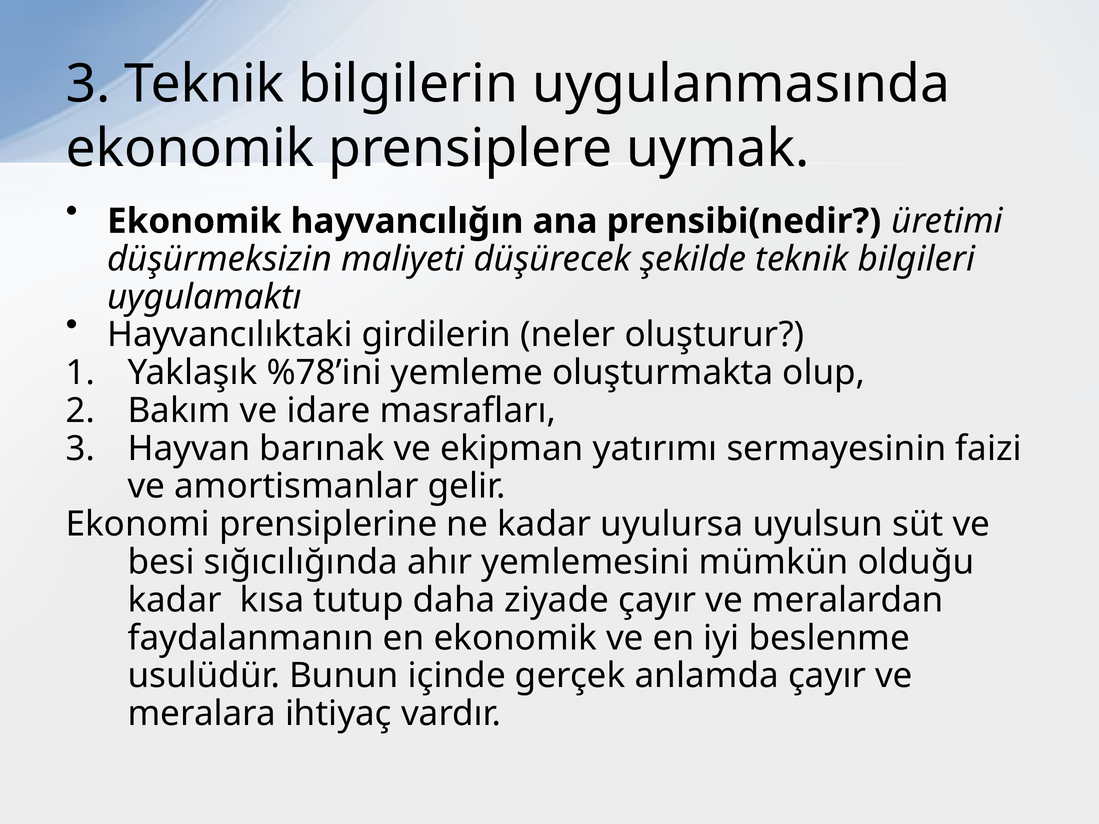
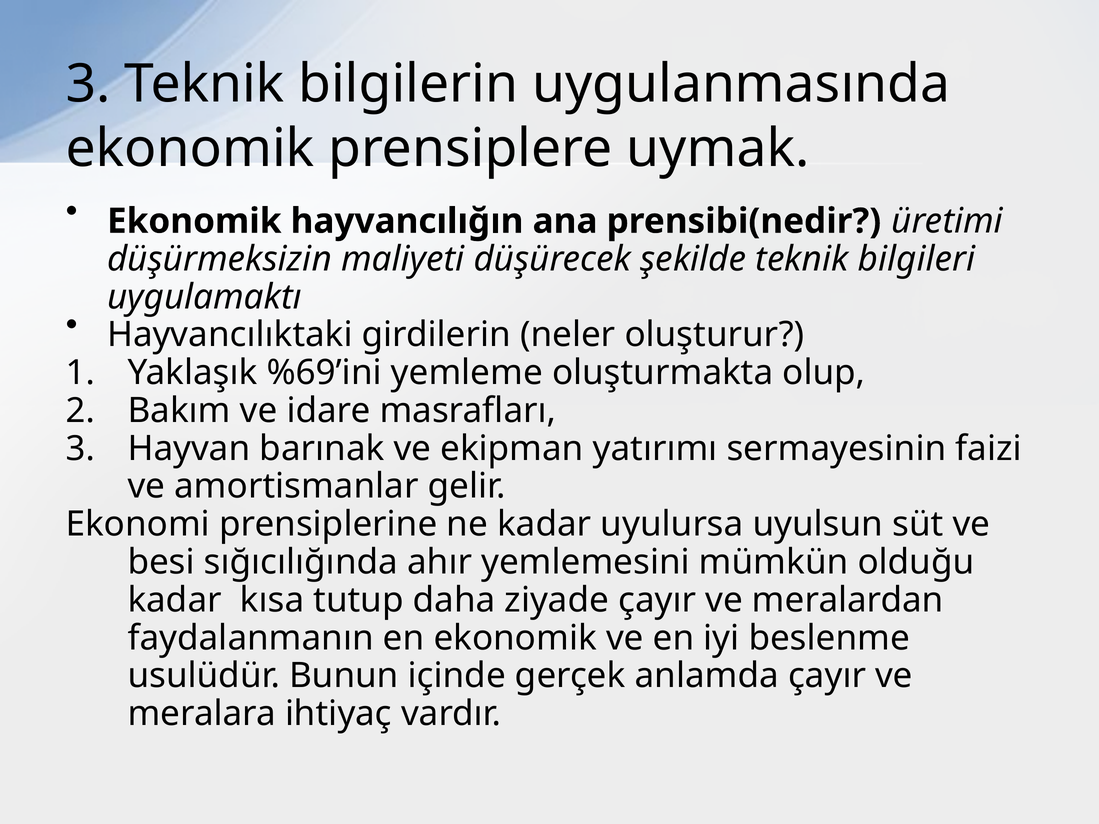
%78’ini: %78’ini -> %69’ini
